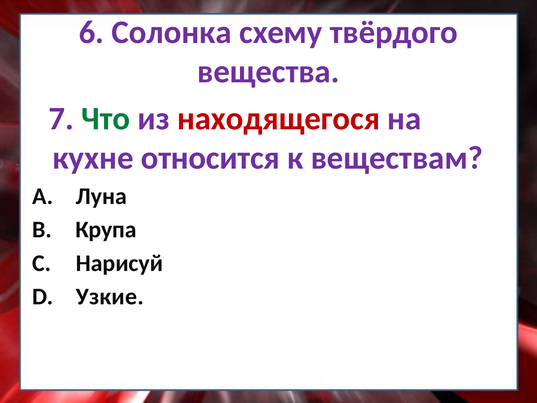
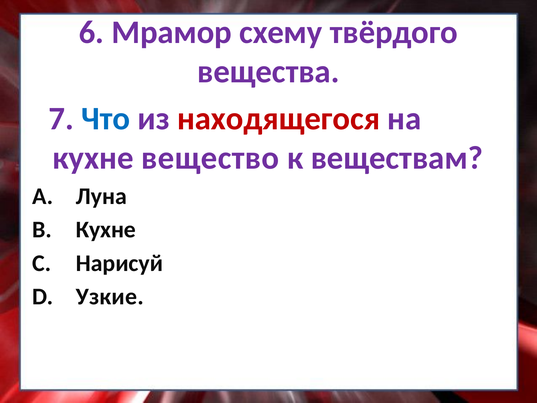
Солонка: Солонка -> Мрамор
Что colour: green -> blue
относится: относится -> вещество
Крупа at (106, 230): Крупа -> Кухне
